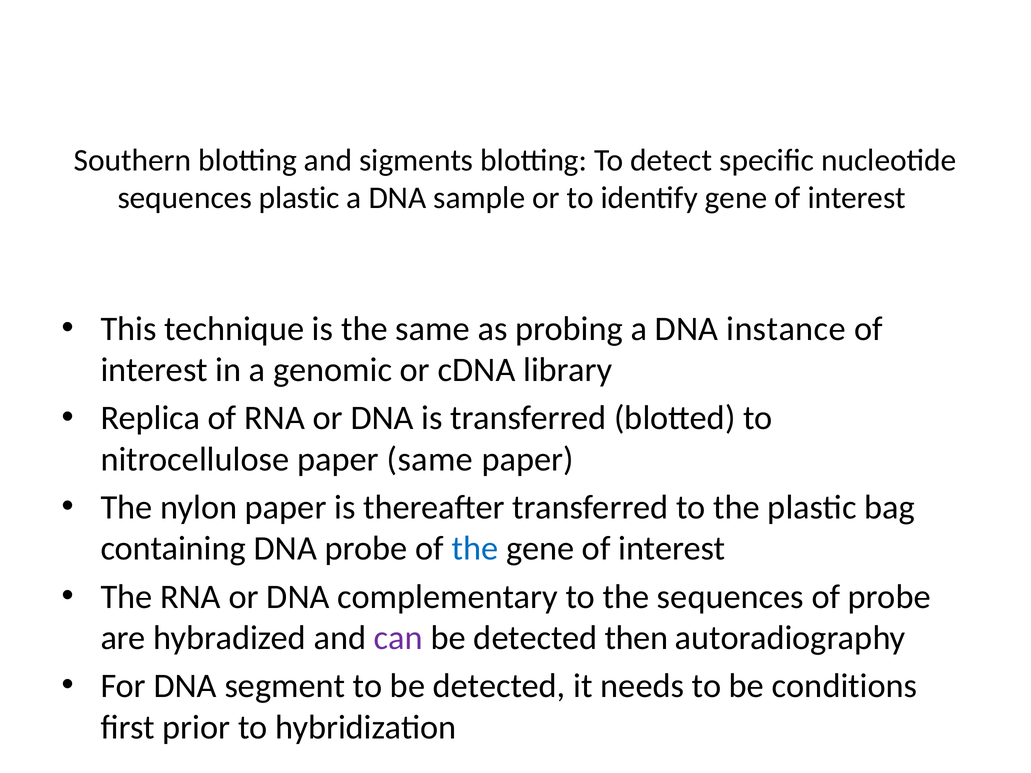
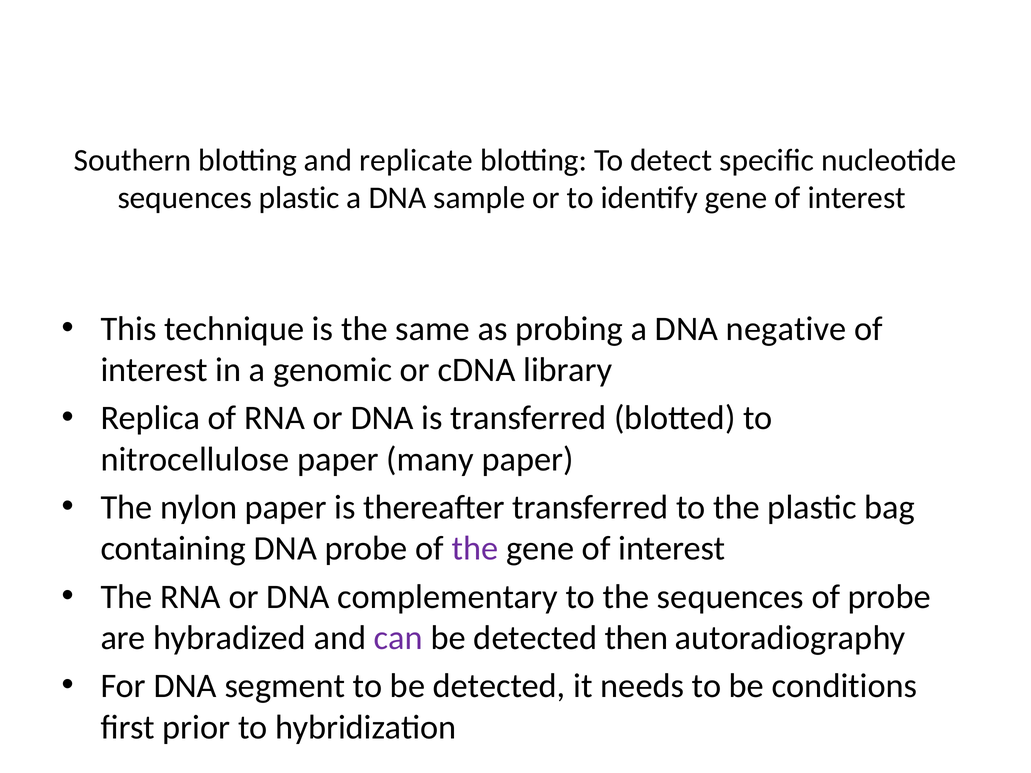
sigments: sigments -> replicate
instance: instance -> negative
paper same: same -> many
the at (475, 549) colour: blue -> purple
